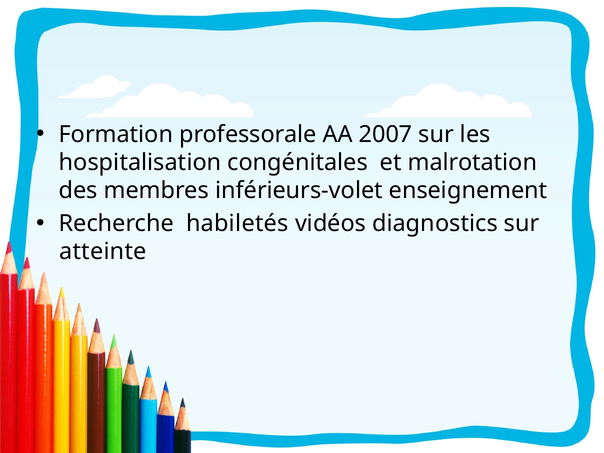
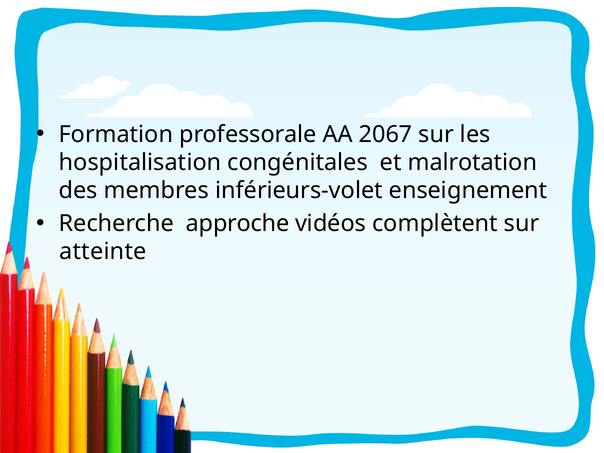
2007: 2007 -> 2067
habiletés: habiletés -> approche
diagnostics: diagnostics -> complètent
